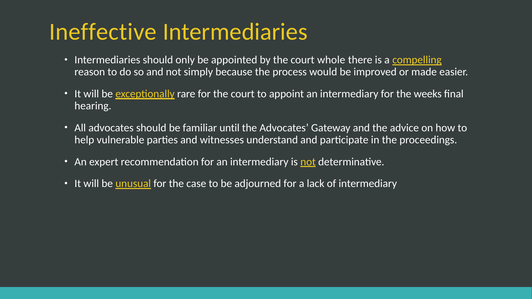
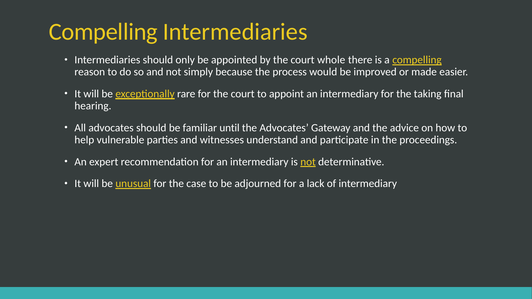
Ineffective at (103, 32): Ineffective -> Compelling
weeks: weeks -> taking
